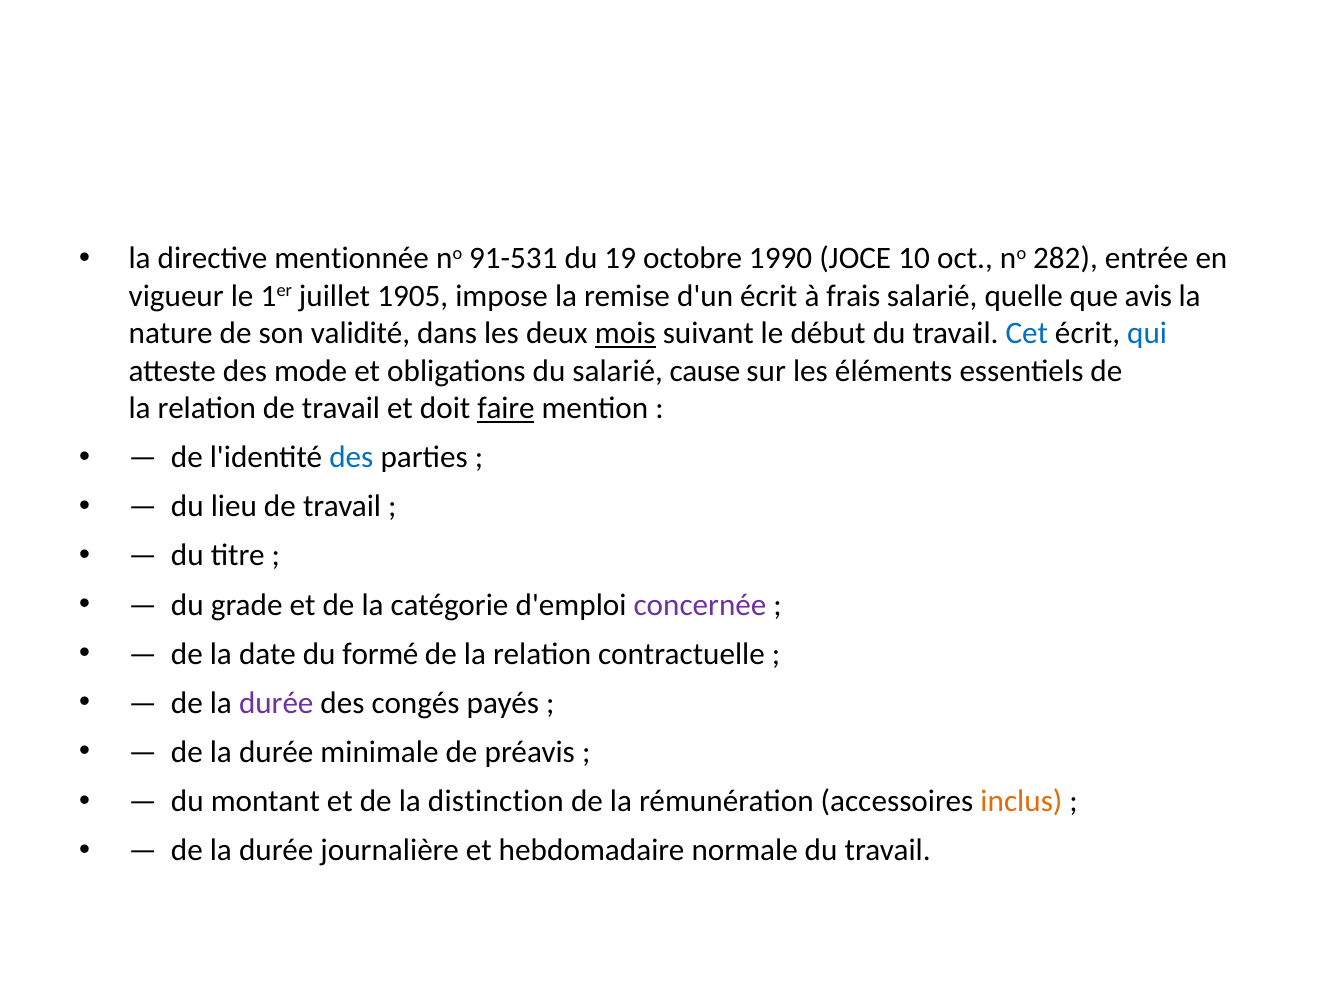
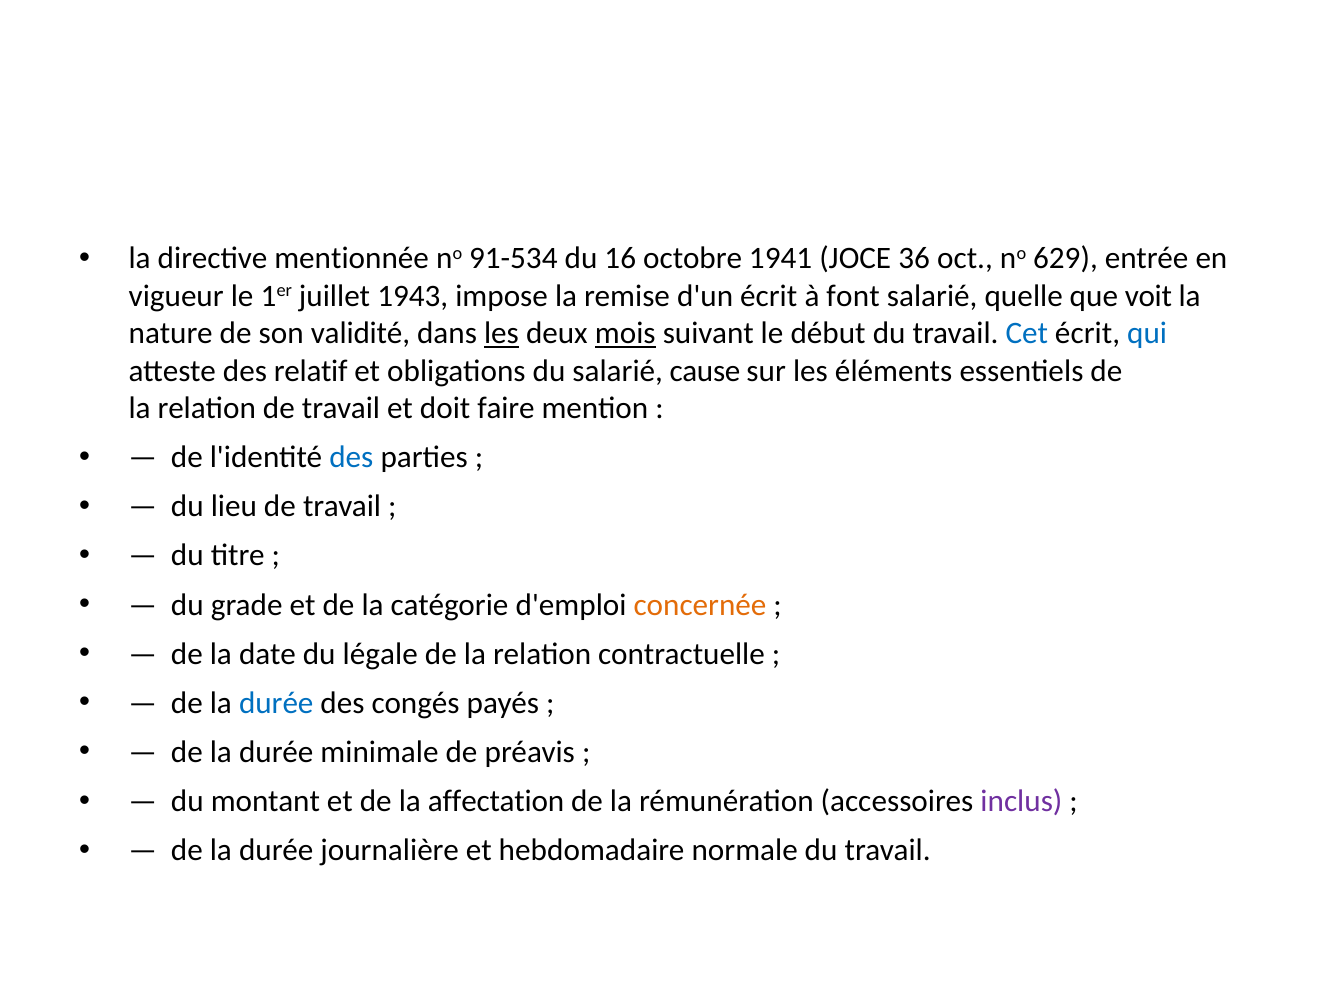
91-531: 91-531 -> 91-534
19: 19 -> 16
1990: 1990 -> 1941
10: 10 -> 36
282: 282 -> 629
1905: 1905 -> 1943
frais: frais -> font
avis: avis -> voit
les at (502, 333) underline: none -> present
mode: mode -> relatif
faire underline: present -> none
concernée colour: purple -> orange
formé: formé -> légale
durée at (276, 703) colour: purple -> blue
distinction: distinction -> affectation
inclus colour: orange -> purple
